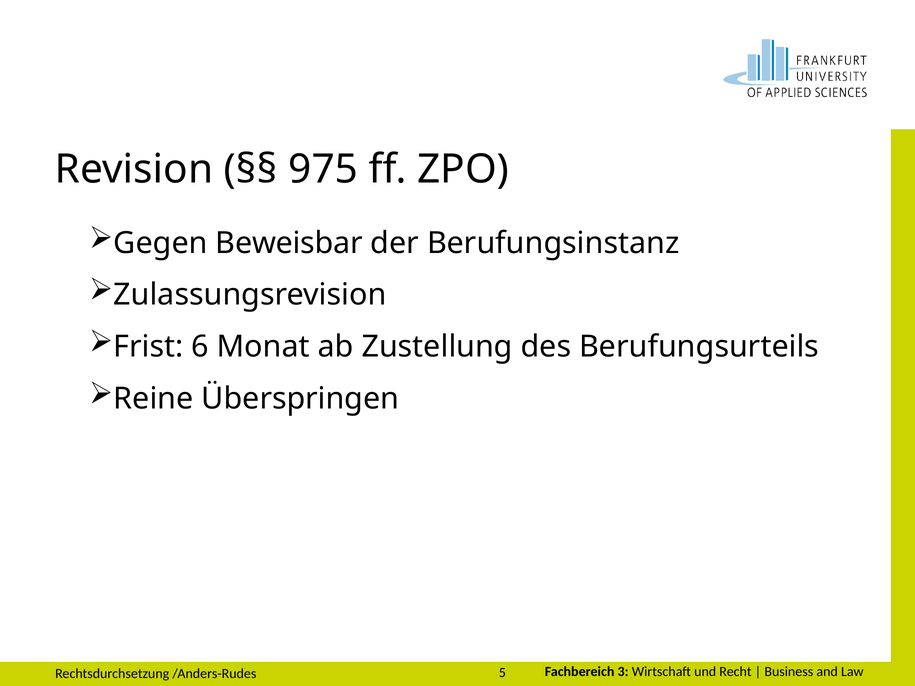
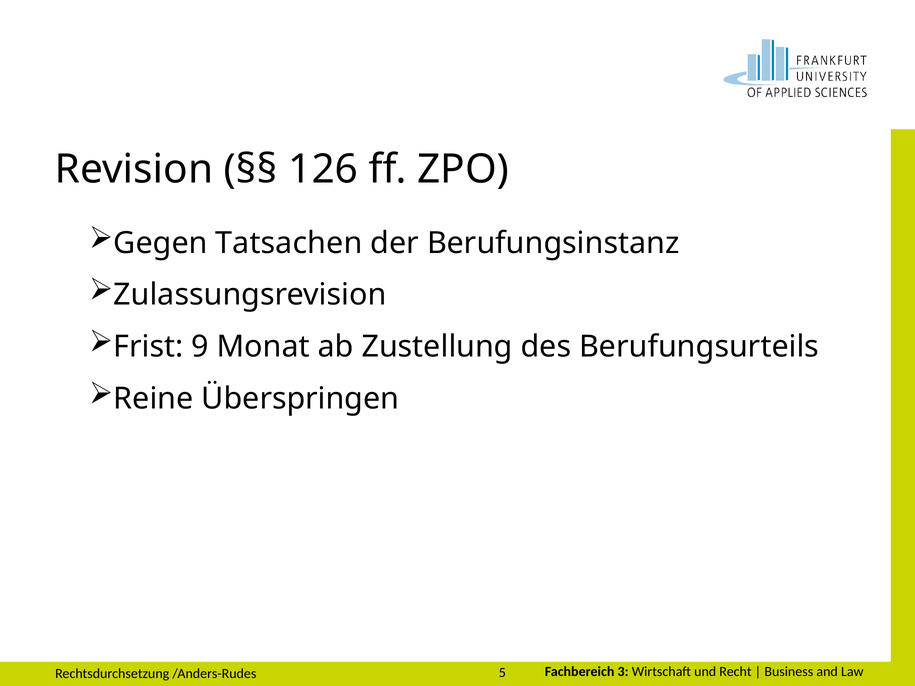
975: 975 -> 126
Beweisbar: Beweisbar -> Tatsachen
6: 6 -> 9
